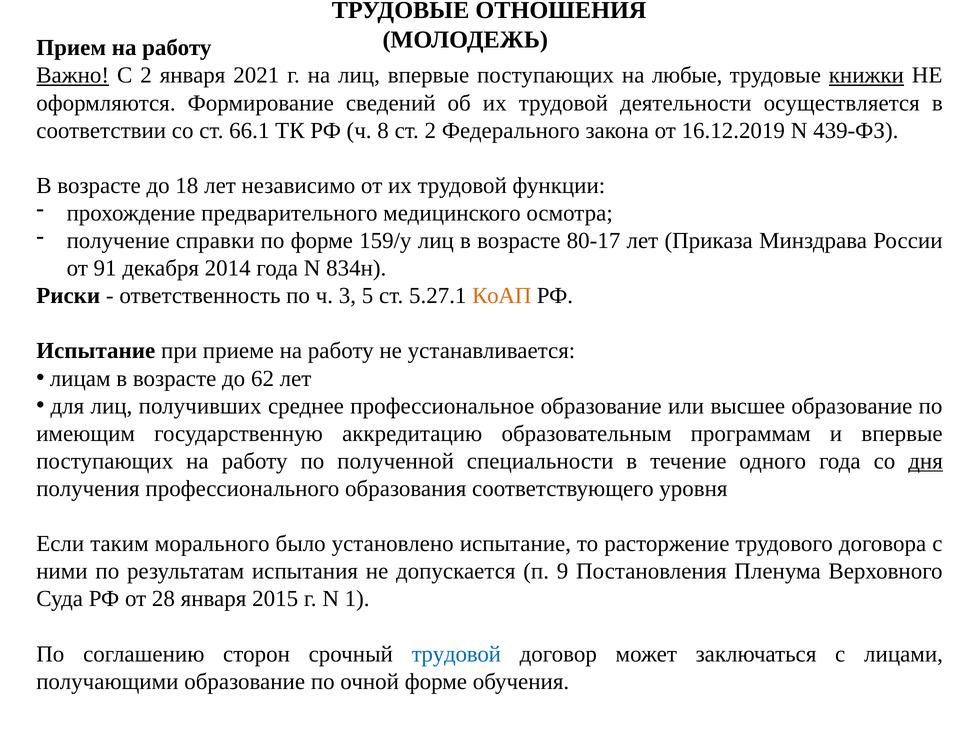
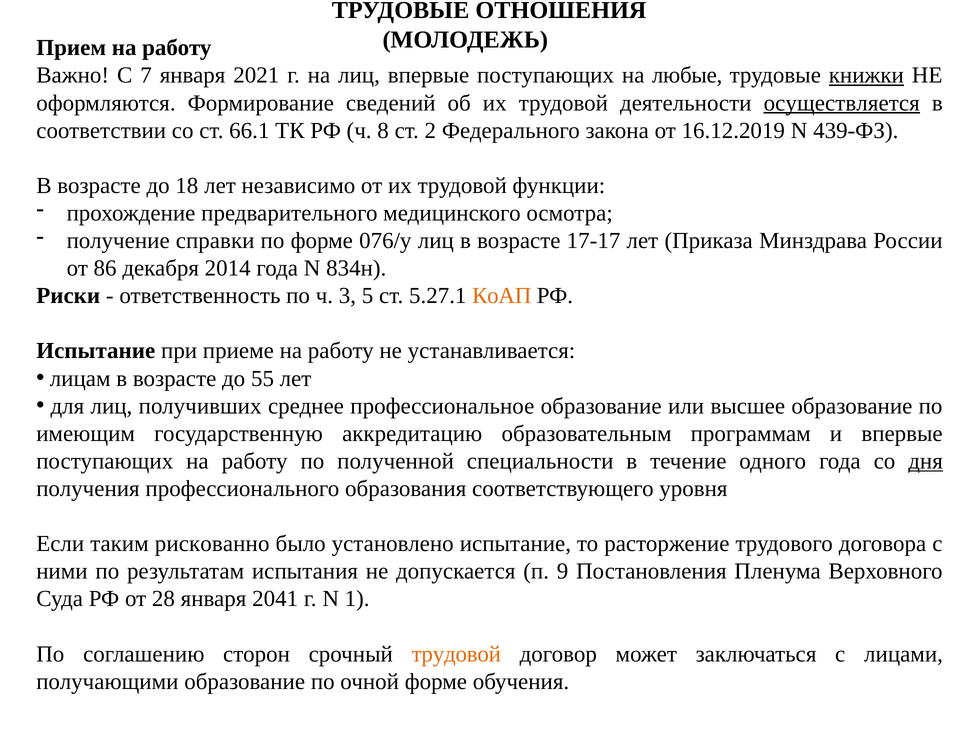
Важно underline: present -> none
С 2: 2 -> 7
осуществляется underline: none -> present
159/у: 159/у -> 076/у
80-17: 80-17 -> 17-17
91: 91 -> 86
62: 62 -> 55
морального: морального -> рискованно
2015: 2015 -> 2041
трудовой at (456, 654) colour: blue -> orange
